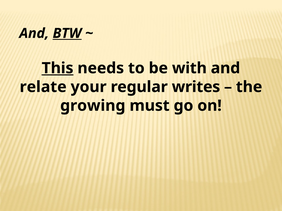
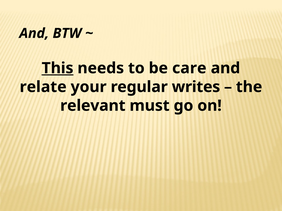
BTW underline: present -> none
with: with -> care
growing: growing -> relevant
